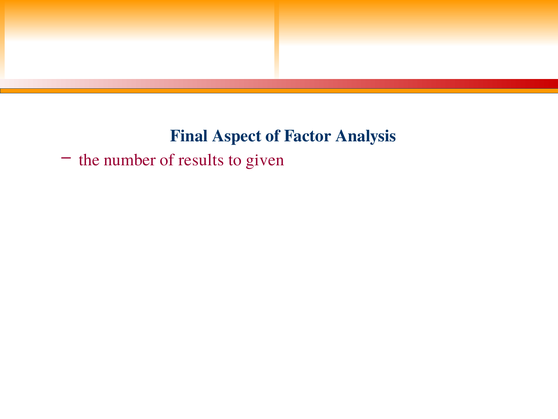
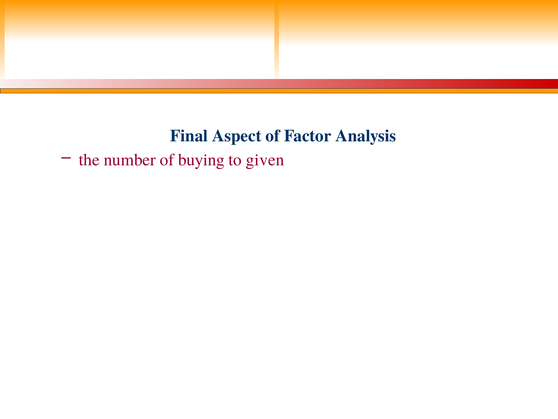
results: results -> buying
